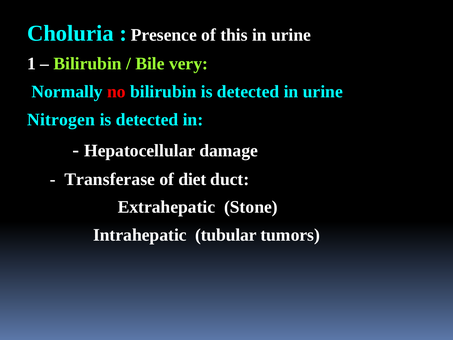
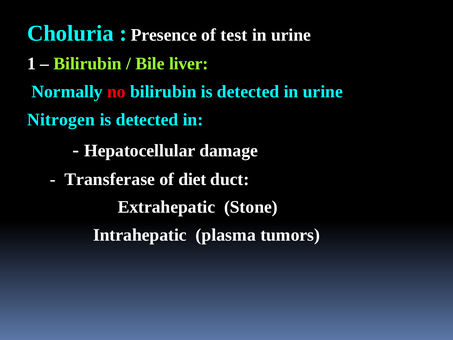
this: this -> test
very: very -> liver
tubular: tubular -> plasma
